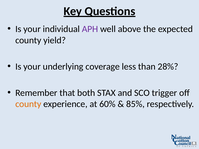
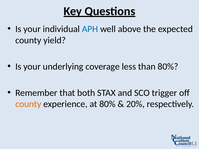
APH colour: purple -> blue
than 28%: 28% -> 80%
at 60%: 60% -> 80%
85%: 85% -> 20%
